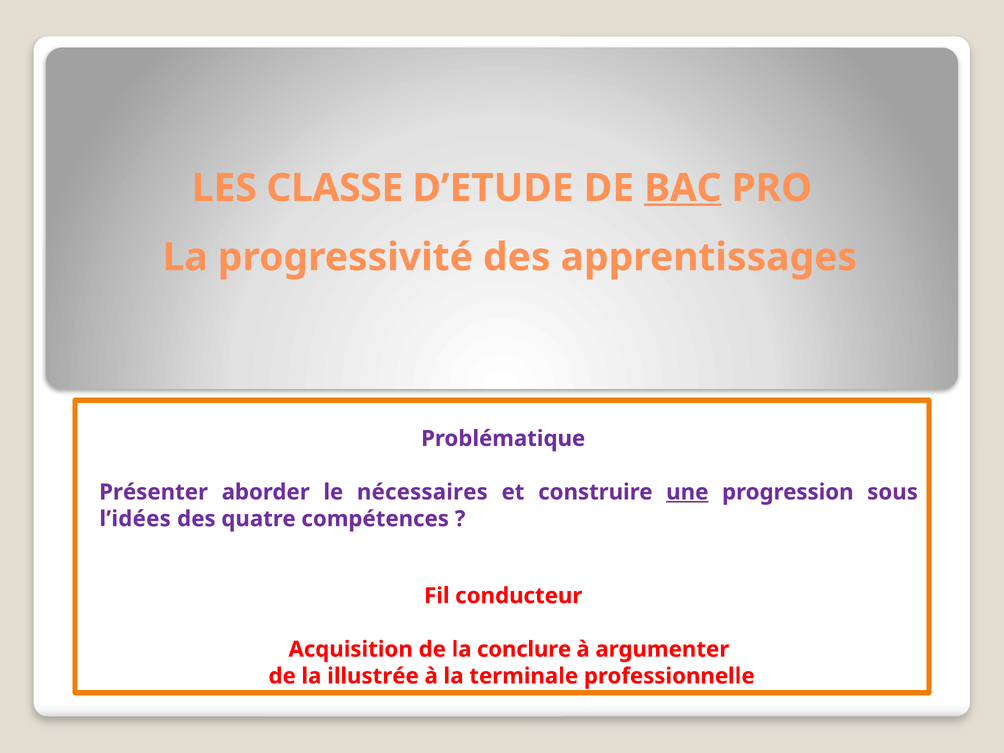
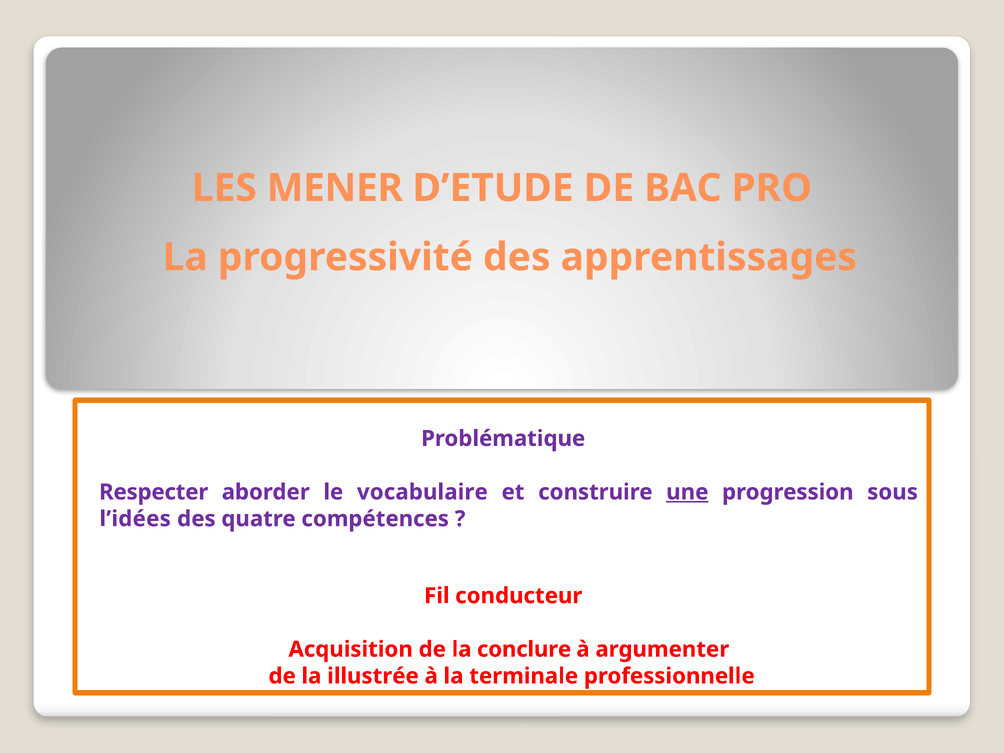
CLASSE: CLASSE -> MENER
BAC underline: present -> none
Présenter: Présenter -> Respecter
nécessaires: nécessaires -> vocabulaire
